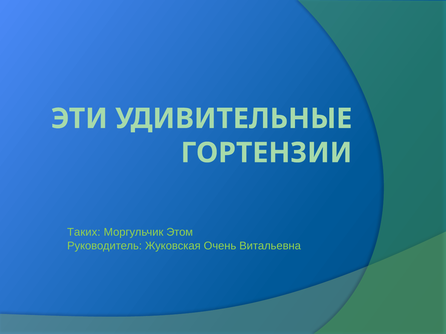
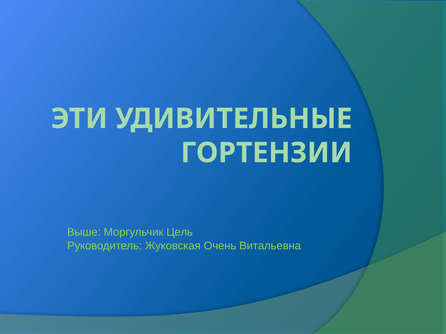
Таких: Таких -> Выше
Этом: Этом -> Цель
